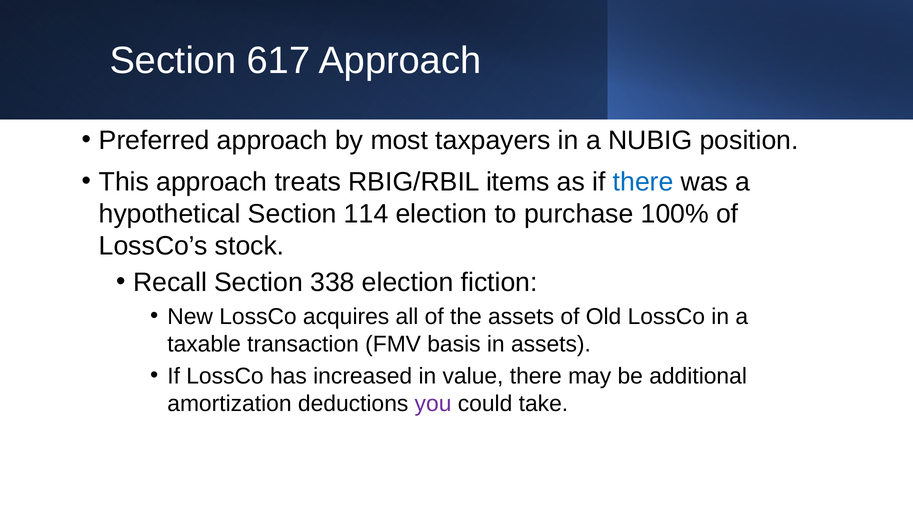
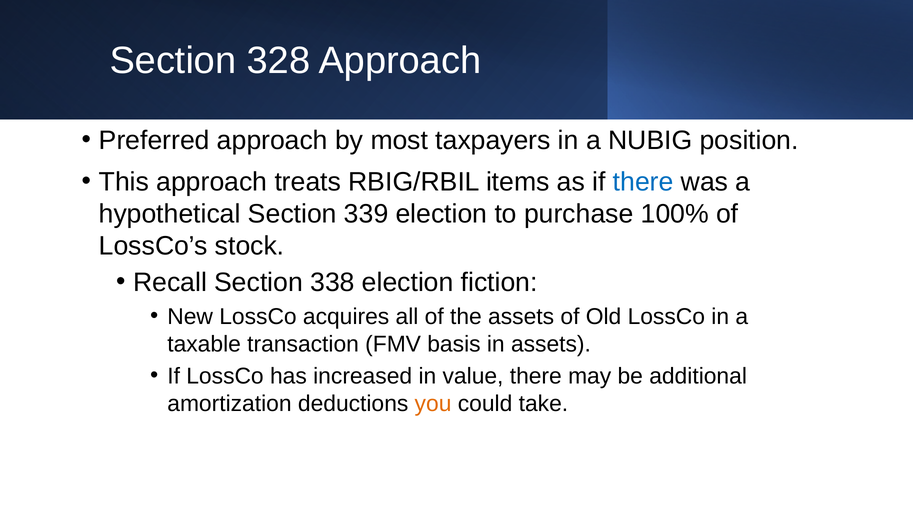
617: 617 -> 328
114: 114 -> 339
you colour: purple -> orange
